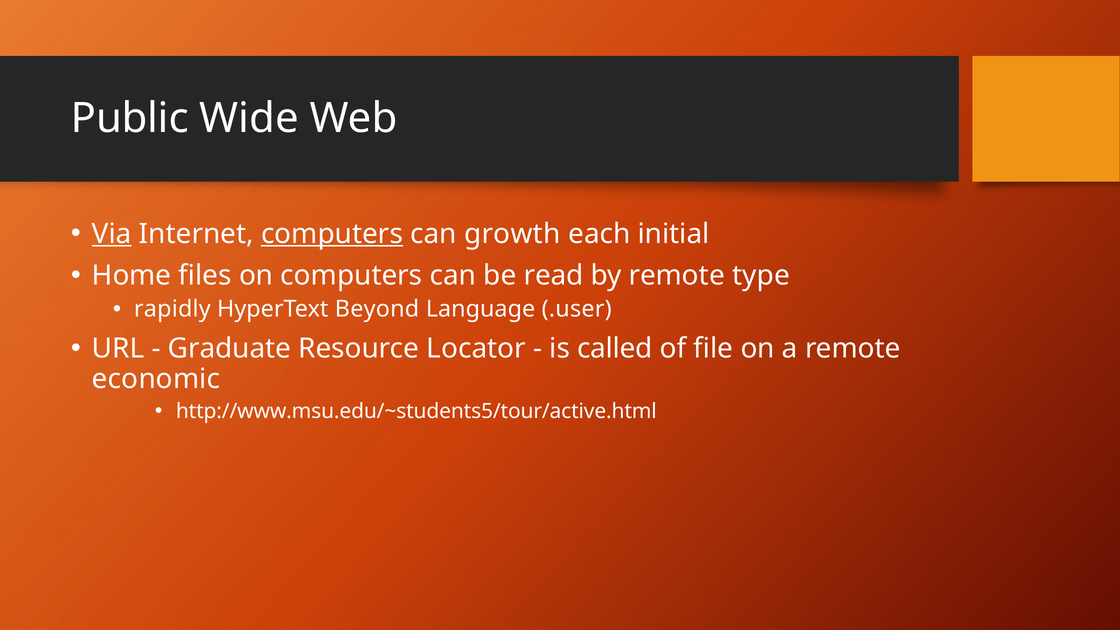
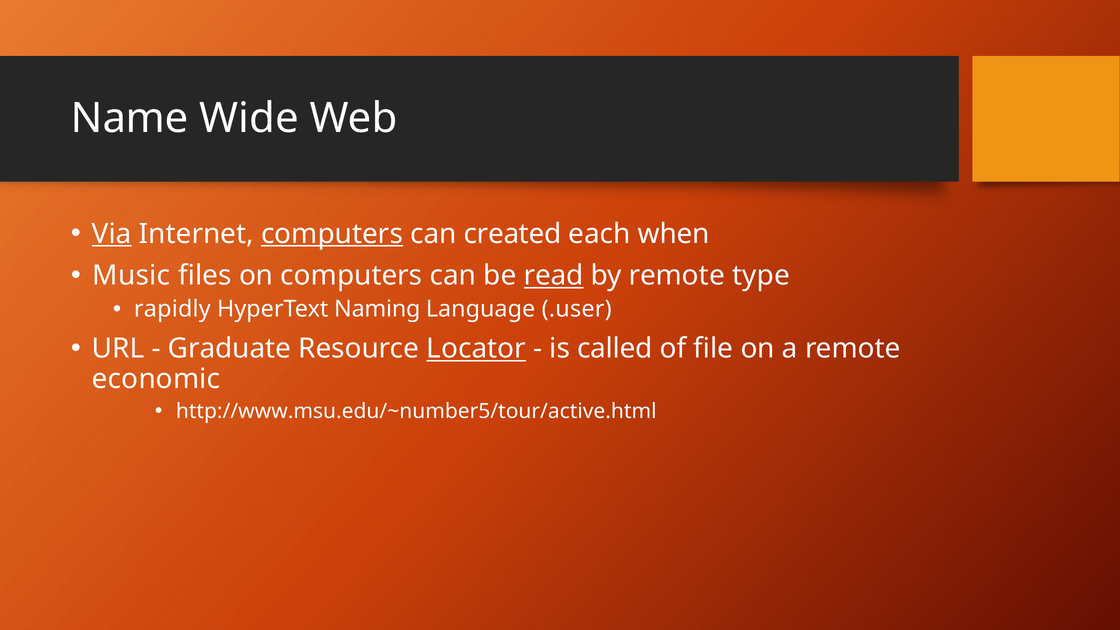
Public: Public -> Name
growth: growth -> created
initial: initial -> when
Home: Home -> Music
read underline: none -> present
Beyond: Beyond -> Naming
Locator underline: none -> present
http://www.msu.edu/~students5/tour/active.html: http://www.msu.edu/~students5/tour/active.html -> http://www.msu.edu/~number5/tour/active.html
